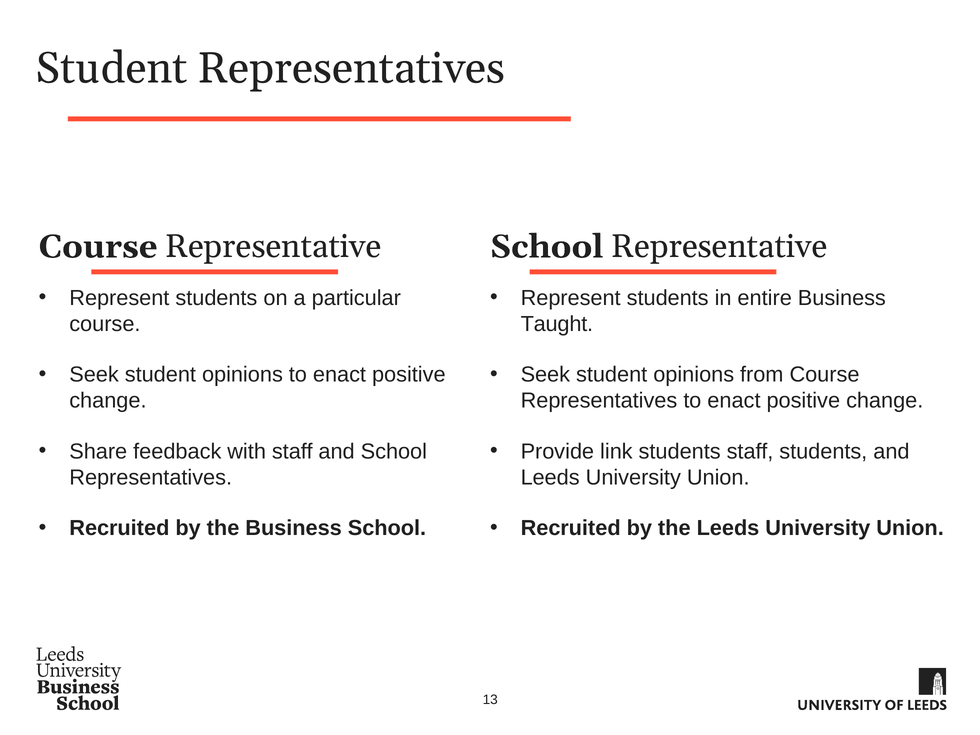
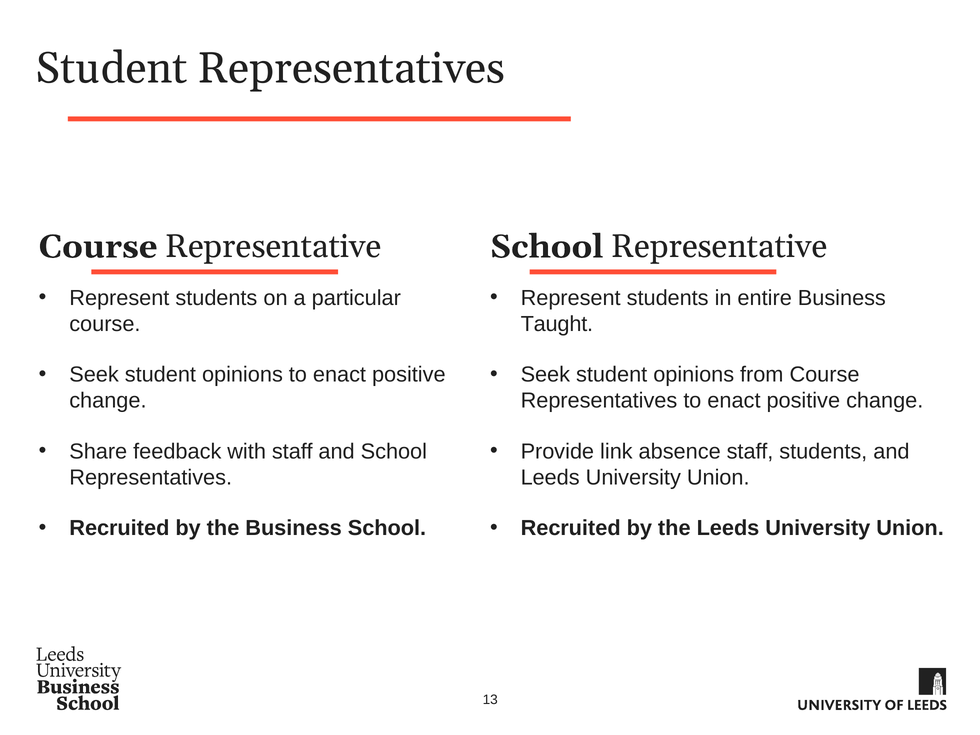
link students: students -> absence
